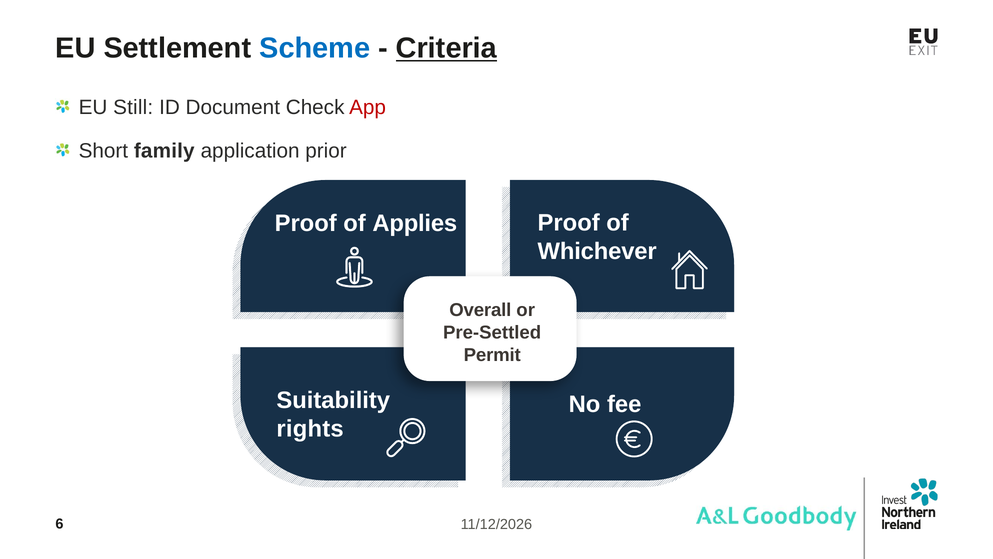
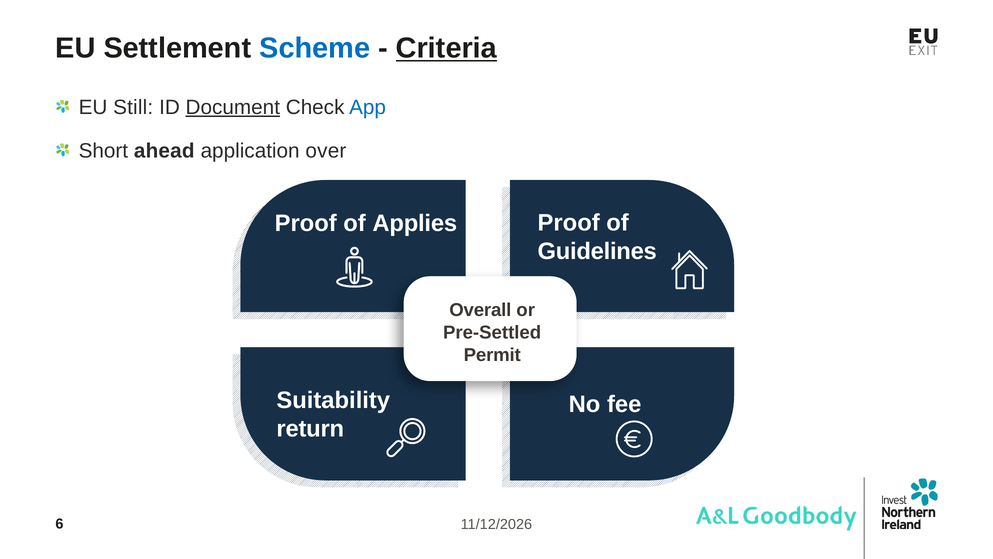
Document underline: none -> present
App colour: red -> blue
family: family -> ahead
prior: prior -> over
Whichever: Whichever -> Guidelines
rights: rights -> return
